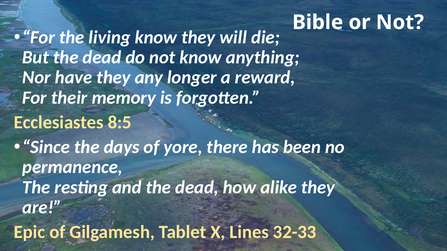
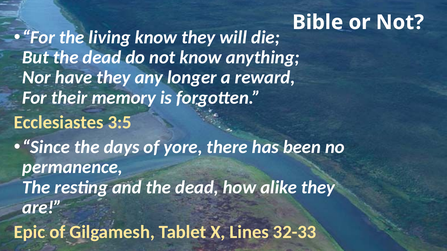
8:5: 8:5 -> 3:5
